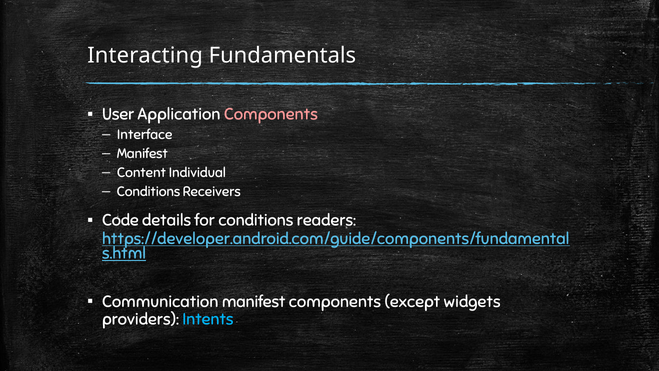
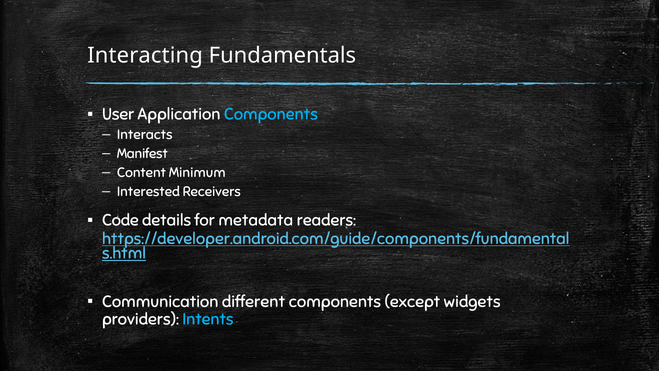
Components at (271, 114) colour: pink -> light blue
Interface: Interface -> Interacts
Individual: Individual -> Minimum
Conditions at (148, 192): Conditions -> Interested
for conditions: conditions -> metadata
Communication manifest: manifest -> different
